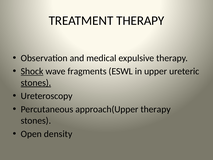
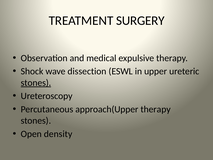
TREATMENT THERAPY: THERAPY -> SURGERY
Shock underline: present -> none
fragments: fragments -> dissection
